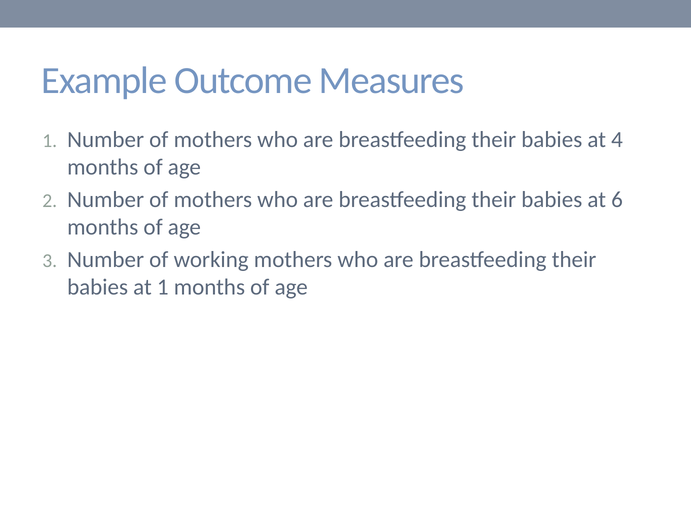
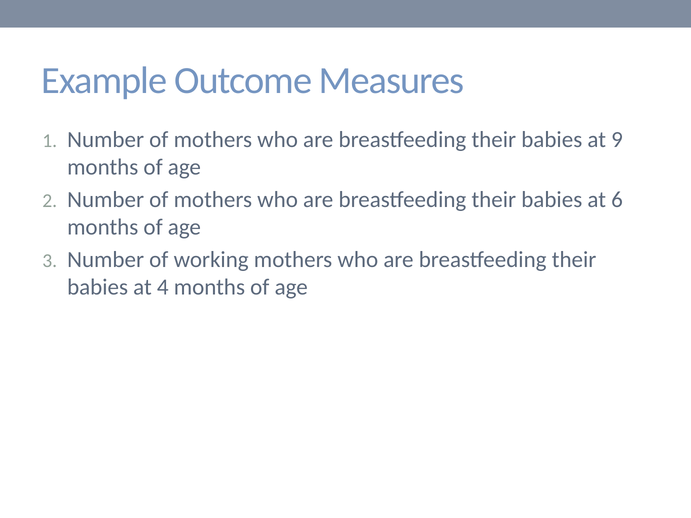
4: 4 -> 9
at 1: 1 -> 4
